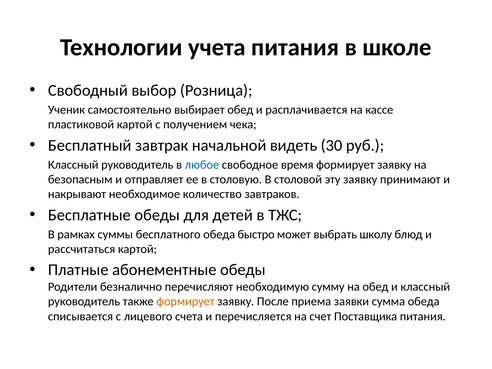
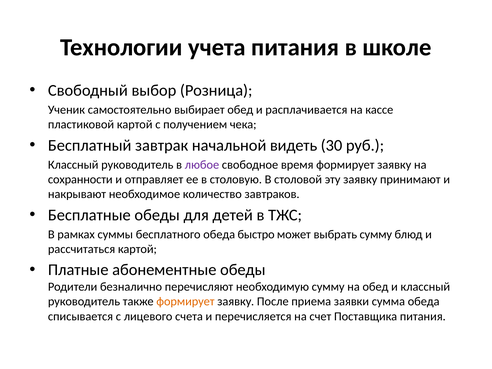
любое colour: blue -> purple
безопасным: безопасным -> сохранности
выбрать школу: школу -> сумму
